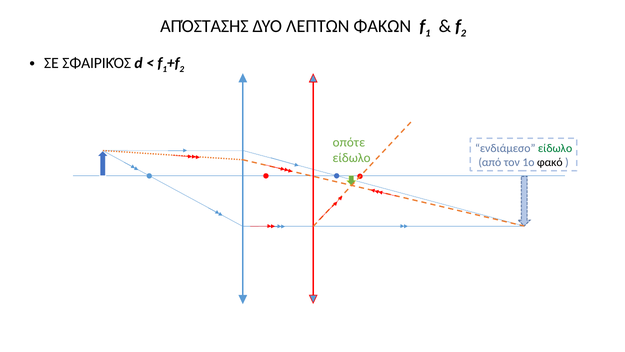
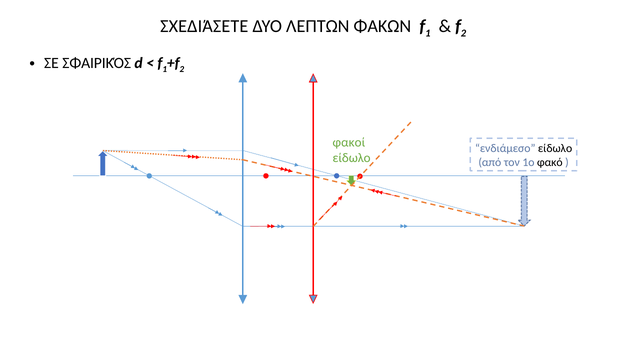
ΑΠΌΣΤΑΣΗΣ: ΑΠΌΣΤΑΣΗΣ -> ΣΧΕΔΙΆΣΕΤΕ
οπότε: οπότε -> φακοί
είδωλο at (555, 148) colour: green -> black
